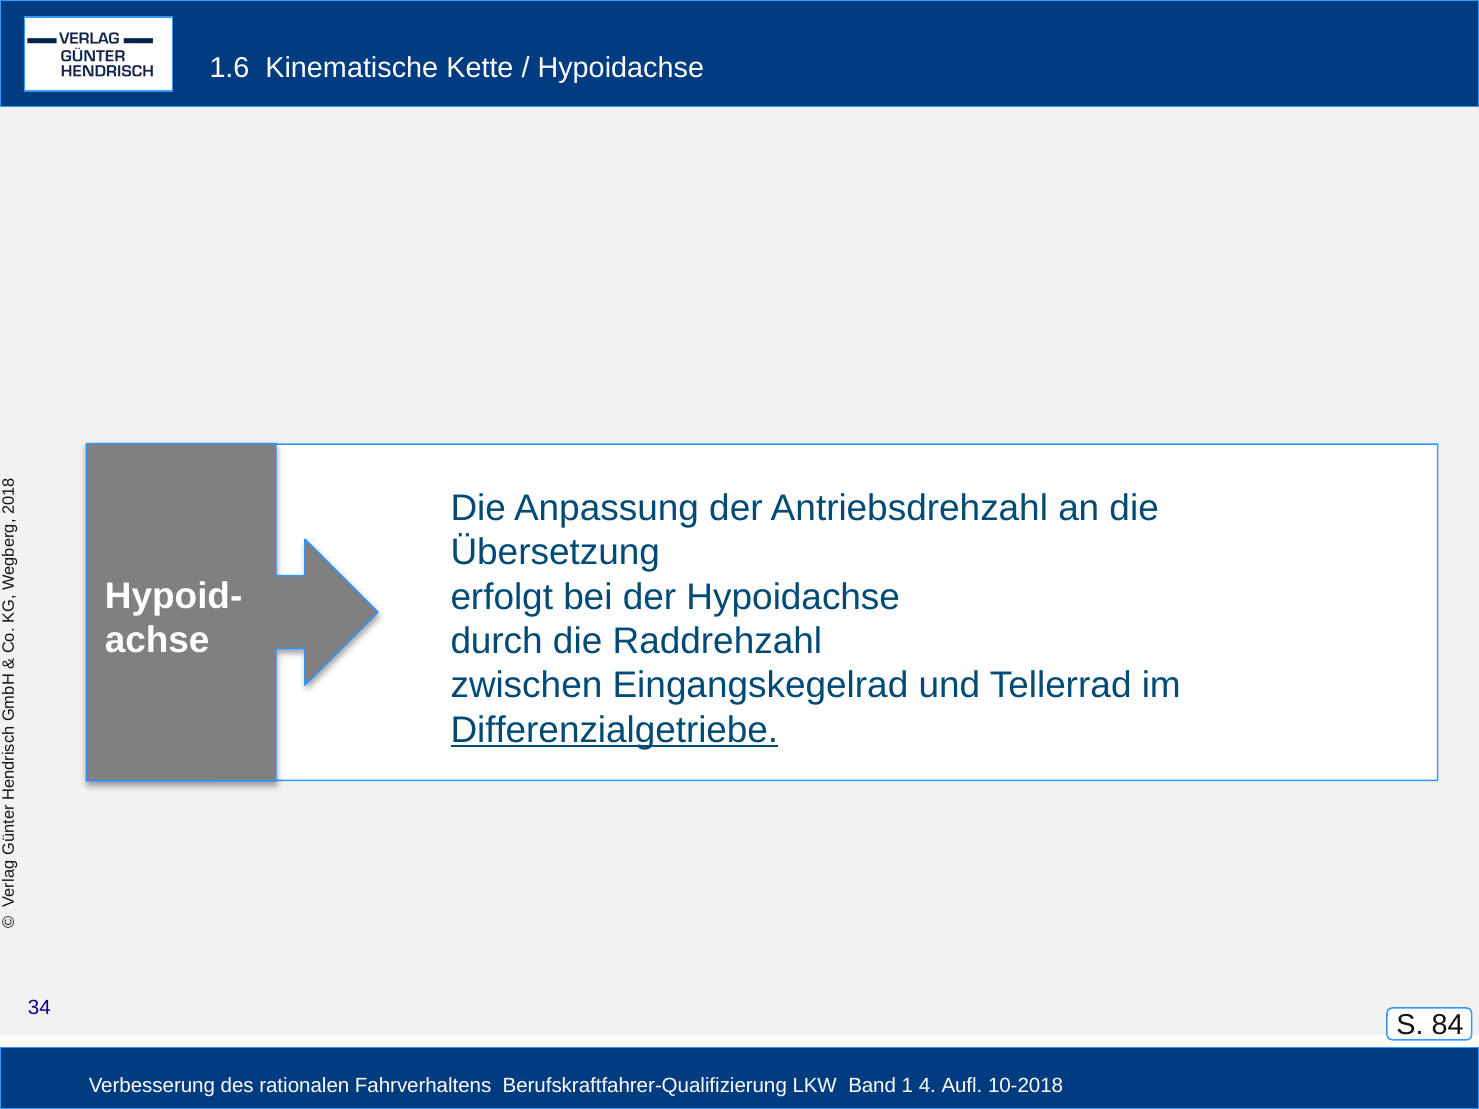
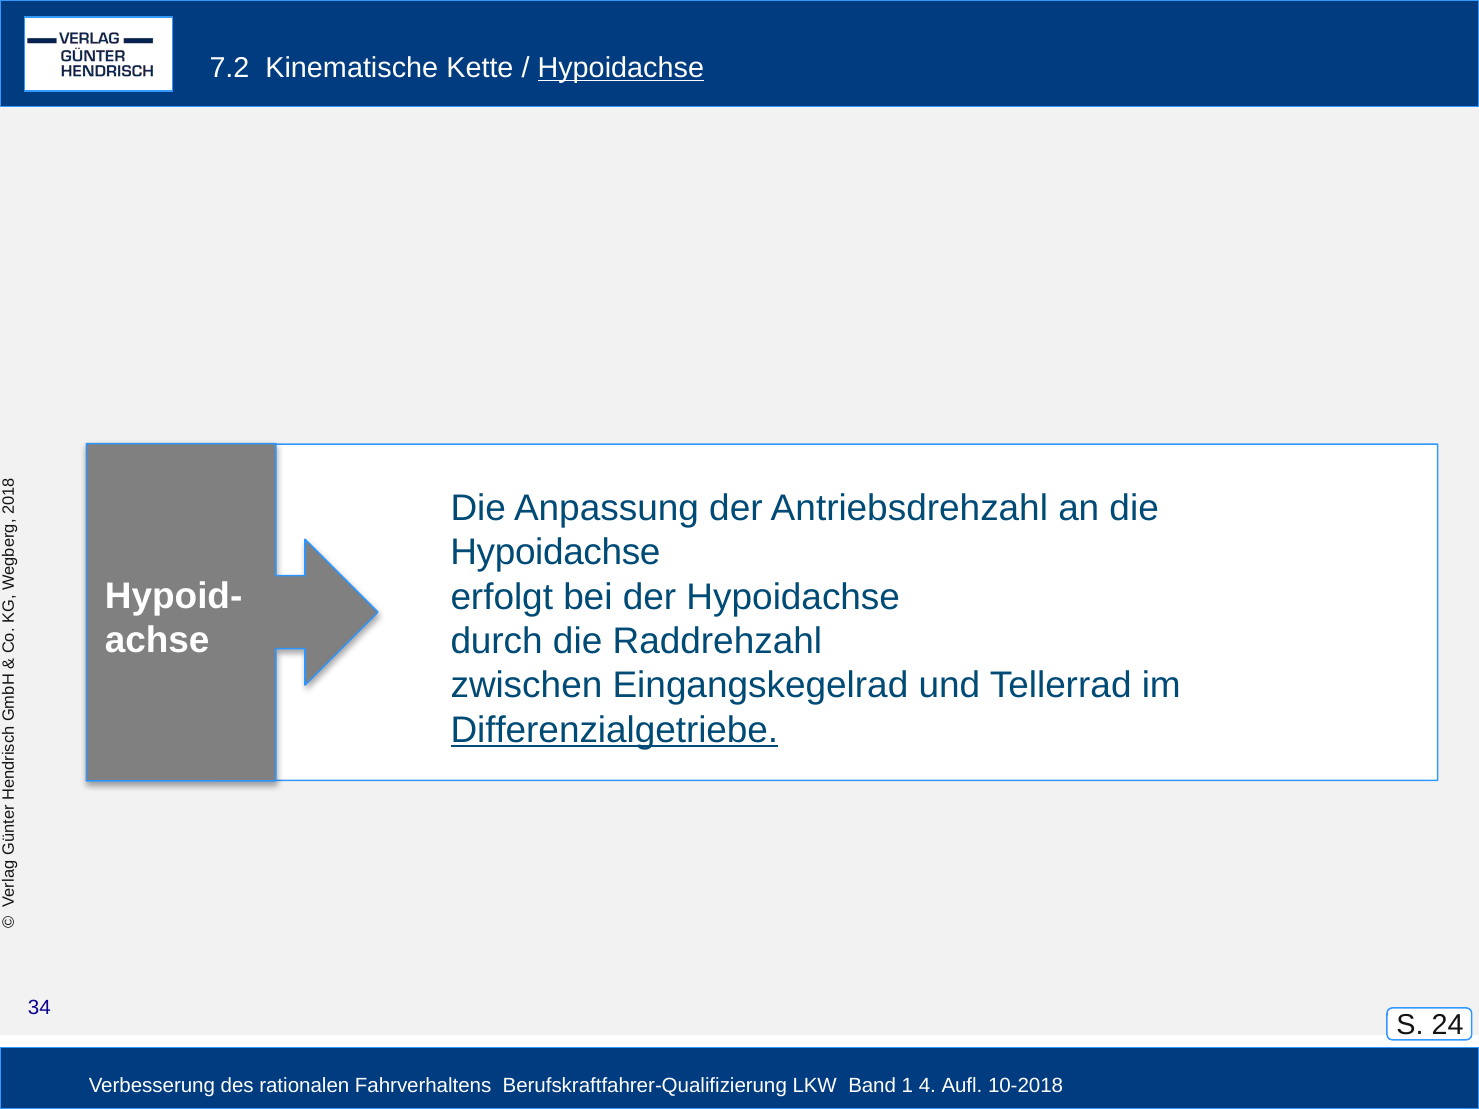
1.6: 1.6 -> 7.2
Hypoidachse at (621, 68) underline: none -> present
Übersetzung at (555, 553): Übersetzung -> Hypoidachse
84: 84 -> 24
